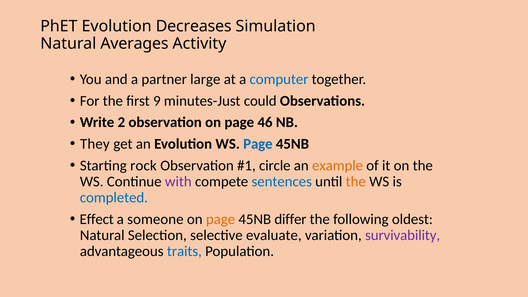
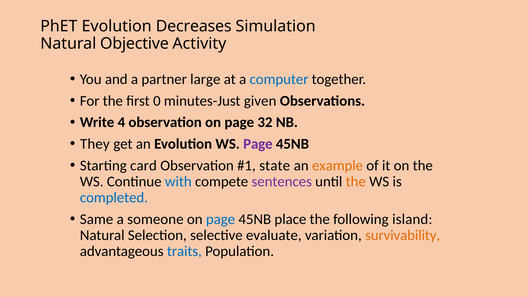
Averages: Averages -> Objective
9: 9 -> 0
could: could -> given
2: 2 -> 4
46: 46 -> 32
Page at (258, 144) colour: blue -> purple
rock: rock -> card
circle: circle -> state
with colour: purple -> blue
sentences colour: blue -> purple
Effect: Effect -> Same
page at (221, 219) colour: orange -> blue
differ: differ -> place
oldest: oldest -> island
survivability colour: purple -> orange
